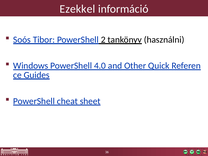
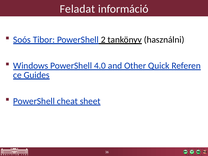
Ezekkel: Ezekkel -> Feladat
